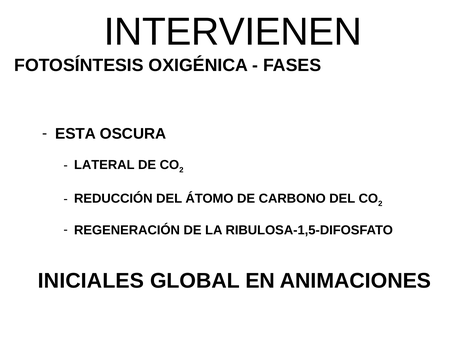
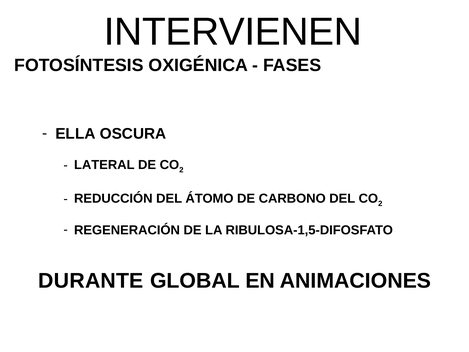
ESTA: ESTA -> ELLA
INICIALES: INICIALES -> DURANTE
